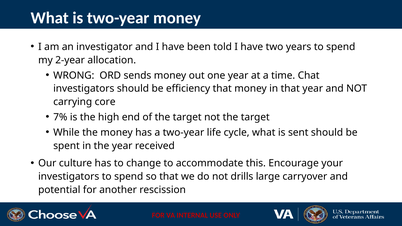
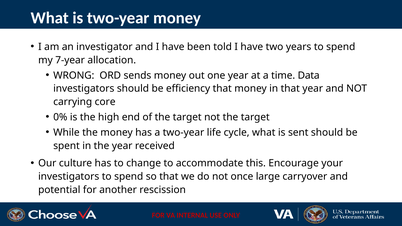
2-year: 2-year -> 7-year
Chat: Chat -> Data
7%: 7% -> 0%
drills: drills -> once
